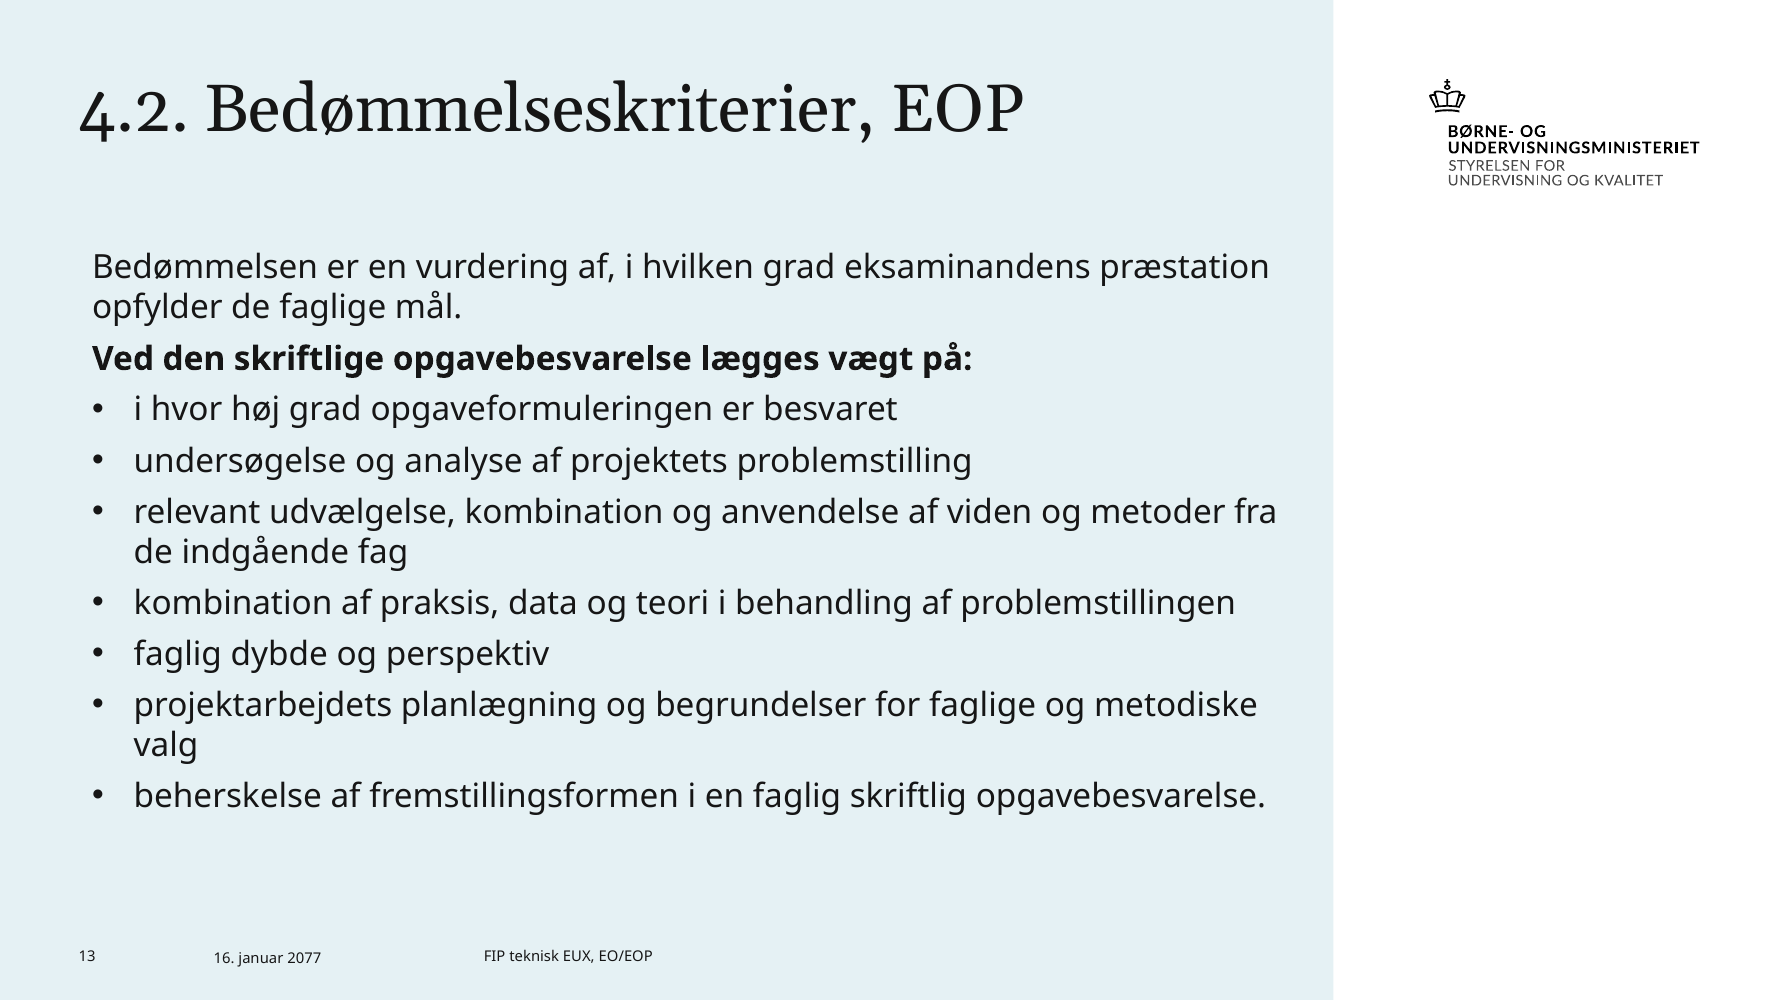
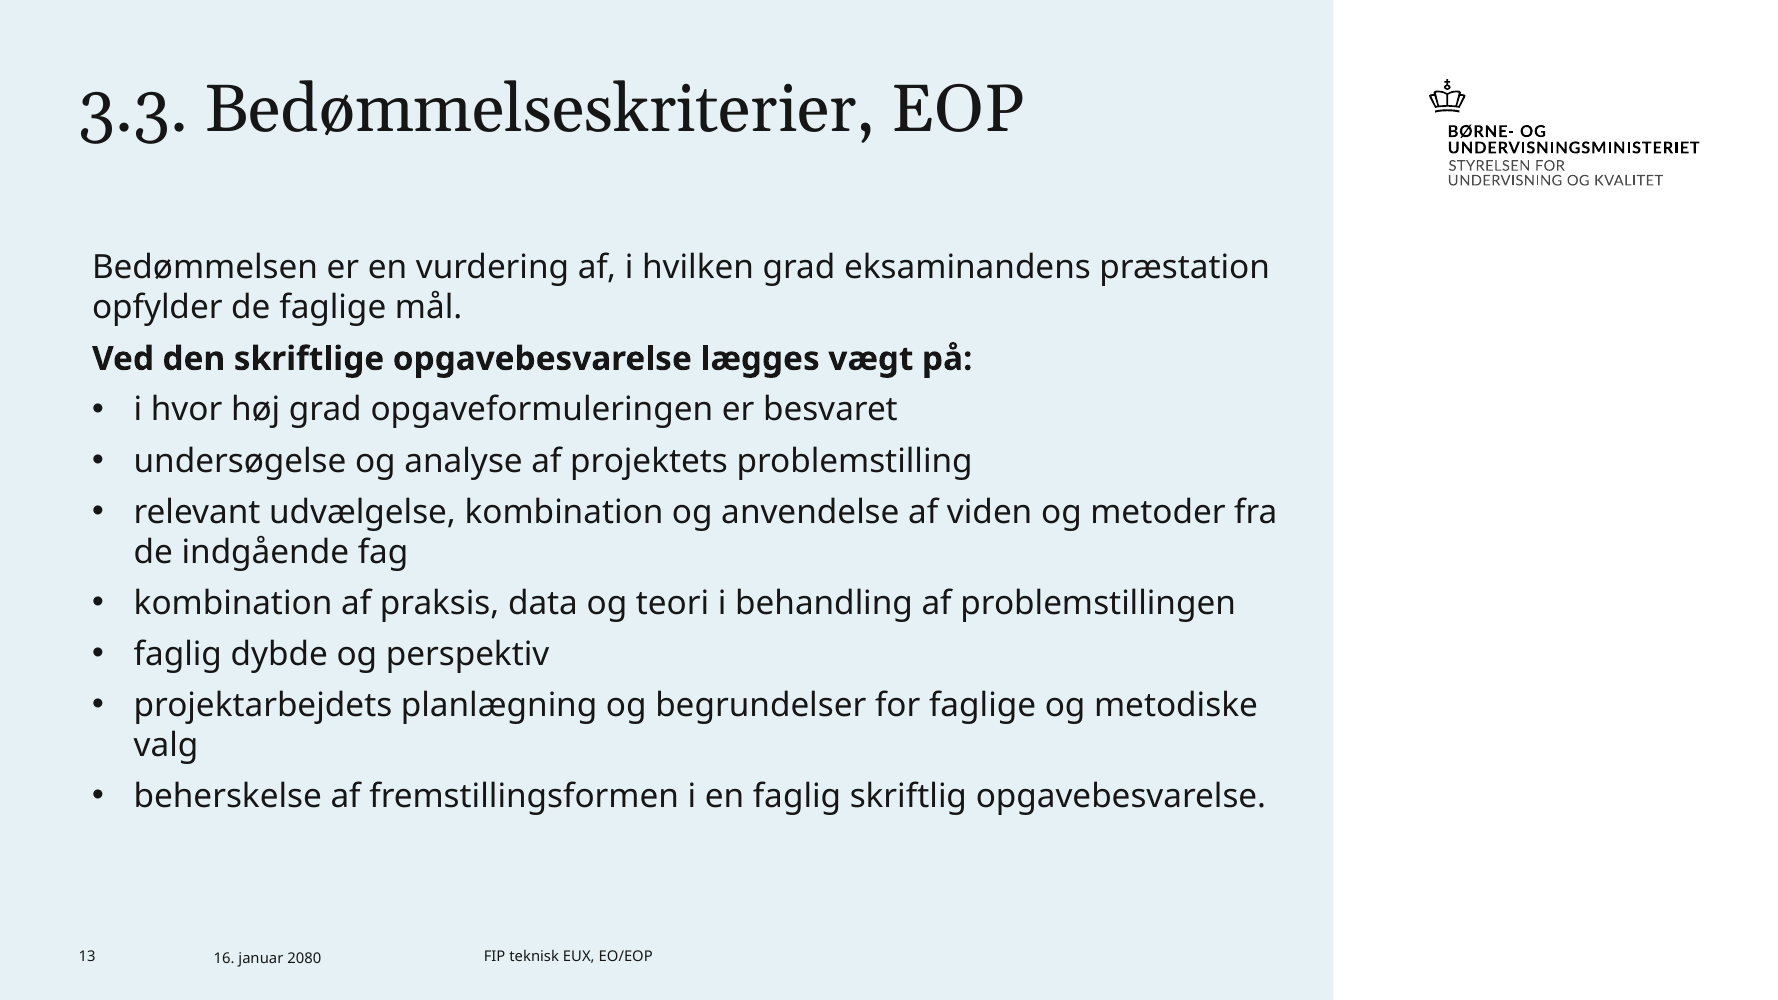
4.2: 4.2 -> 3.3
2077: 2077 -> 2080
